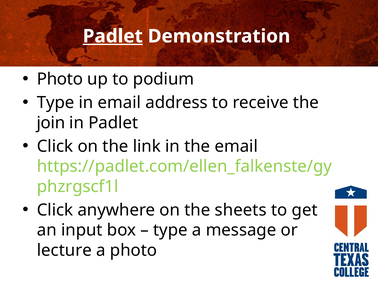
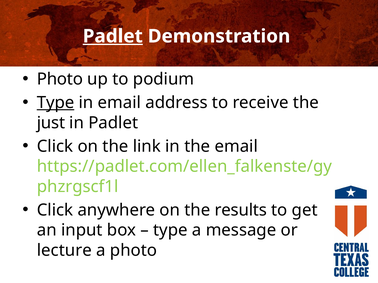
Type at (56, 103) underline: none -> present
join: join -> just
sheets: sheets -> results
